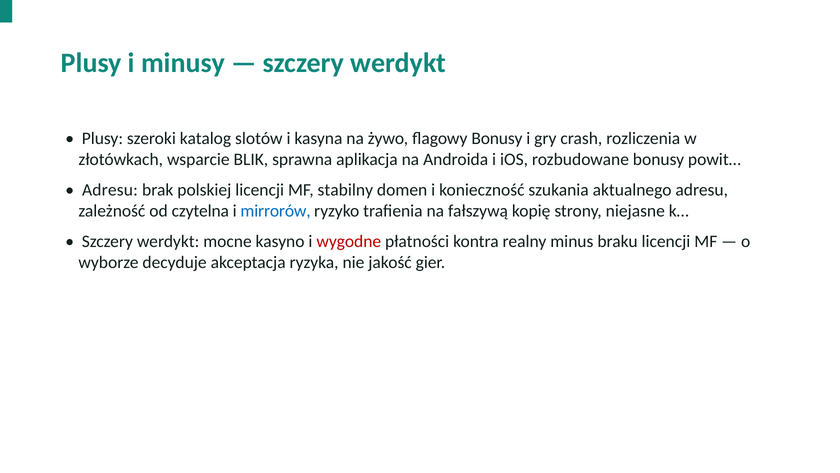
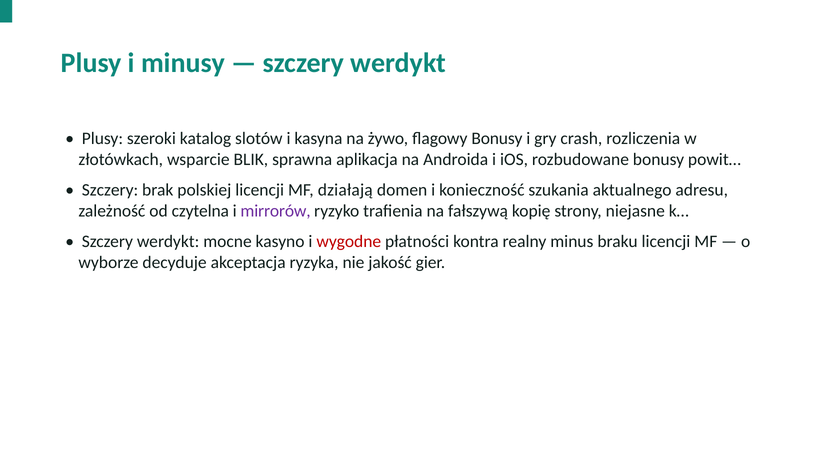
Adresu at (110, 190): Adresu -> Szczery
stabilny: stabilny -> działają
mirrorów colour: blue -> purple
